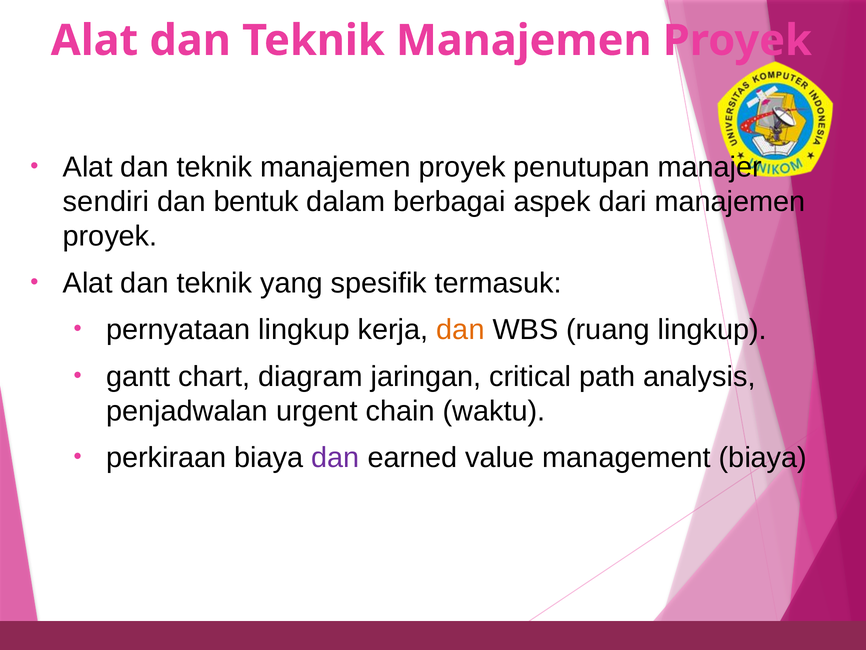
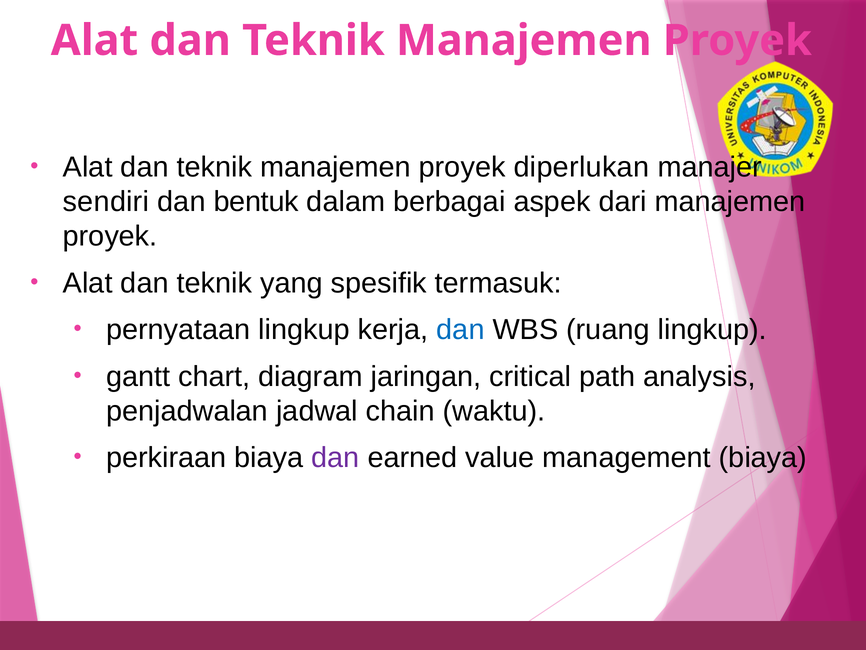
penutupan: penutupan -> diperlukan
dan at (460, 330) colour: orange -> blue
urgent: urgent -> jadwal
